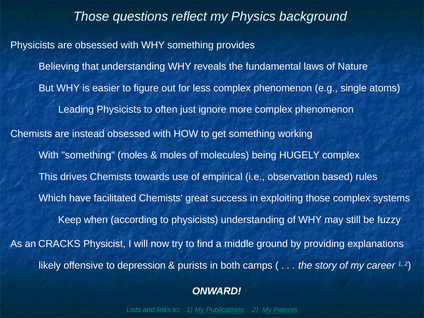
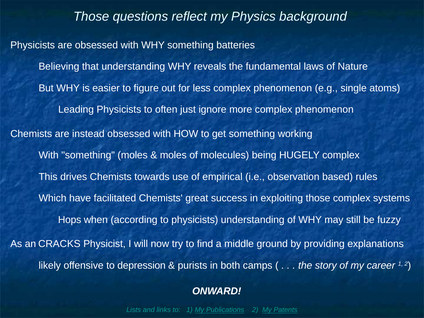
provides: provides -> batteries
Keep: Keep -> Hops
